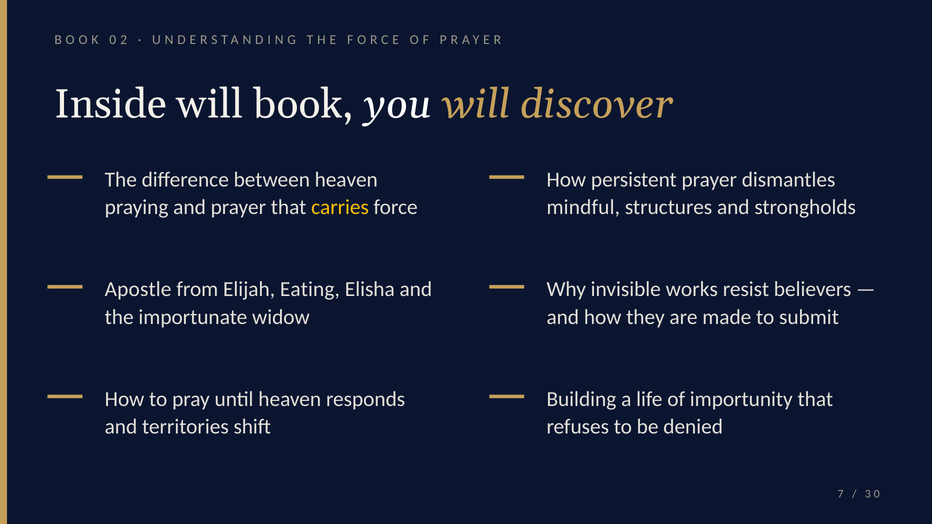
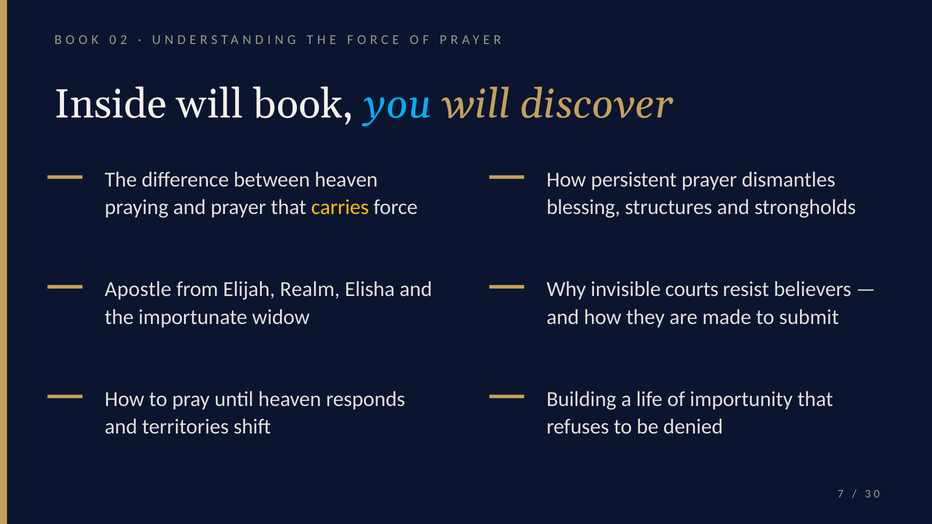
you colour: white -> light blue
mindful: mindful -> blessing
Eating: Eating -> Realm
works: works -> courts
